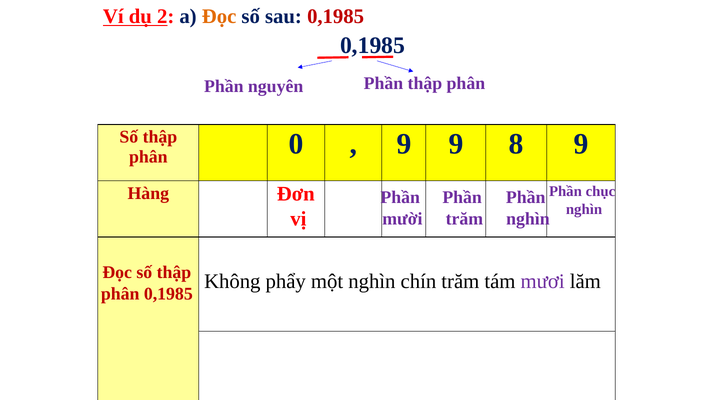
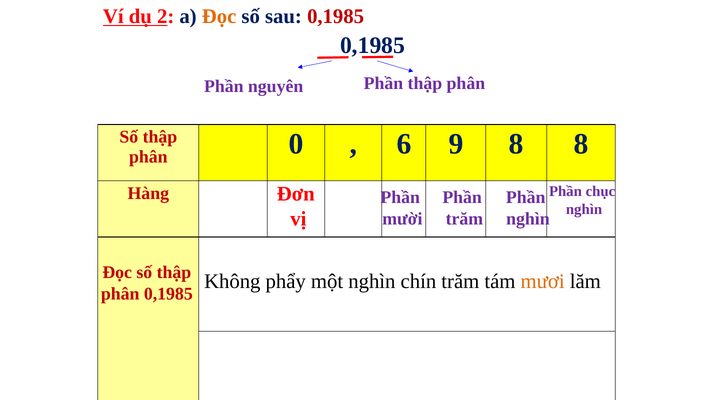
9 at (404, 144): 9 -> 6
8 9: 9 -> 8
mươi colour: purple -> orange
